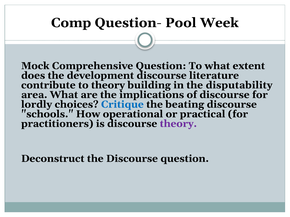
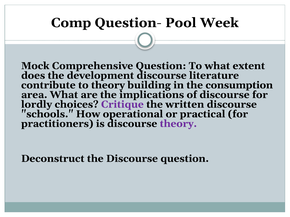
disputability: disputability -> consumption
Critique colour: blue -> purple
beating: beating -> written
